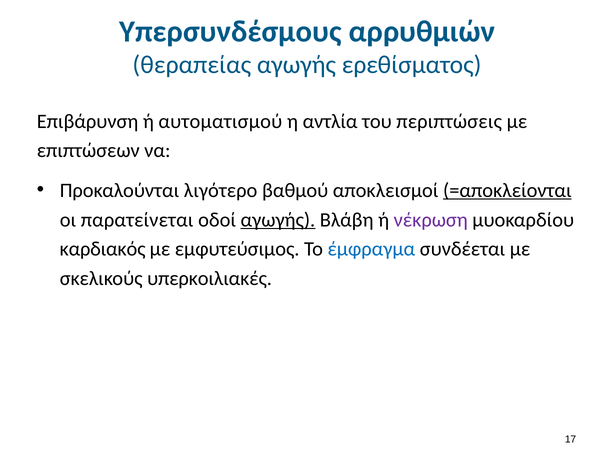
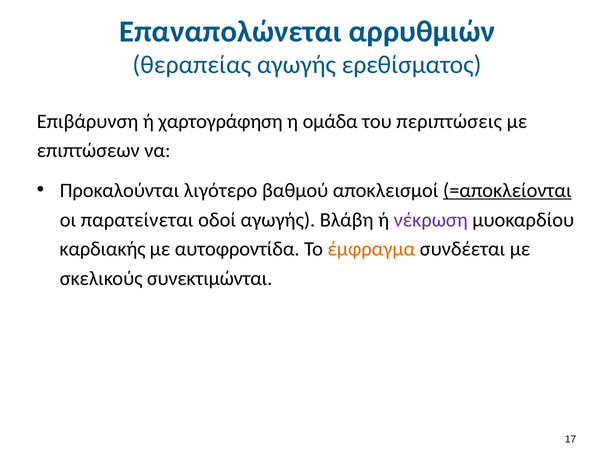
Υπερσυνδέσμους: Υπερσυνδέσμους -> Επαναπολώνεται
αυτοματισμού: αυτοματισμού -> χαρτογράφηση
αντλία: αντλία -> ομάδα
αγωγής at (278, 220) underline: present -> none
καρδιακός: καρδιακός -> καρδιακής
εμφυτεύσιμος: εμφυτεύσιμος -> αυτοφροντίδα
έμφραγμα colour: blue -> orange
υπερκοιλιακές: υπερκοιλιακές -> συνεκτιμώνται
